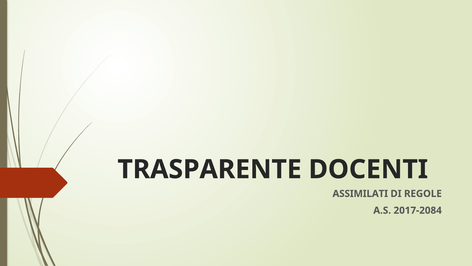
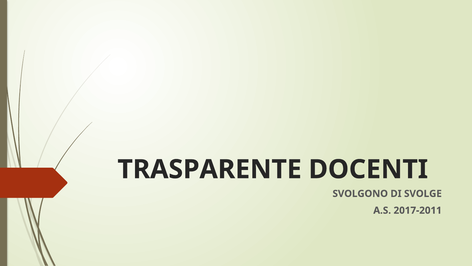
ASSIMILATI: ASSIMILATI -> SVOLGONO
REGOLE: REGOLE -> SVOLGE
2017-2084: 2017-2084 -> 2017-2011
